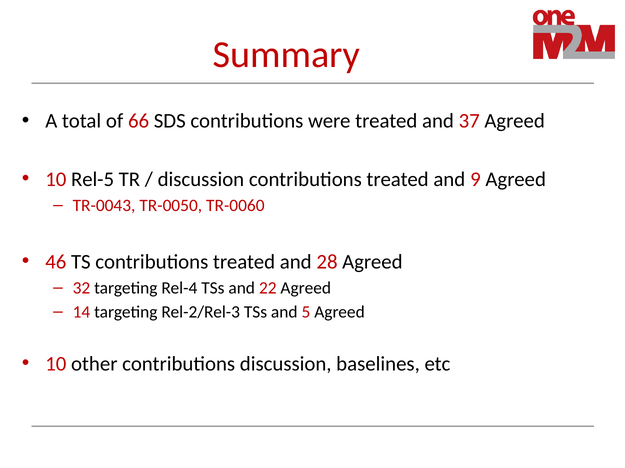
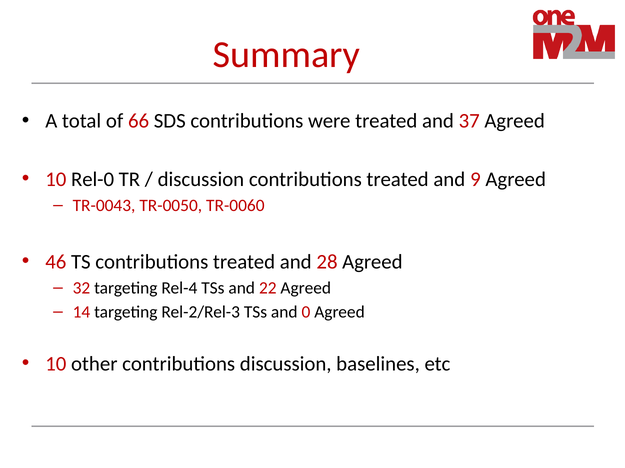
Rel-5: Rel-5 -> Rel-0
5: 5 -> 0
